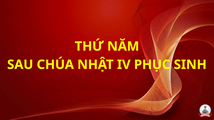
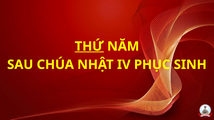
THỨ underline: none -> present
